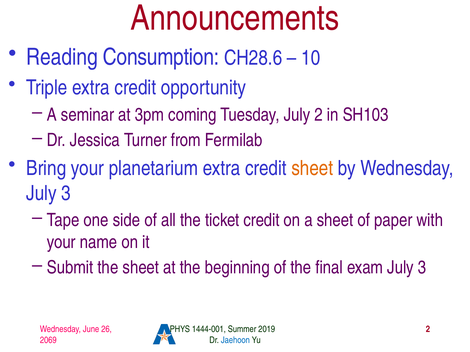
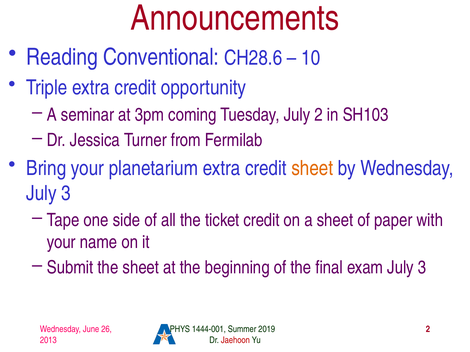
Consumption: Consumption -> Conventional
2069: 2069 -> 2013
Jaehoon colour: blue -> red
